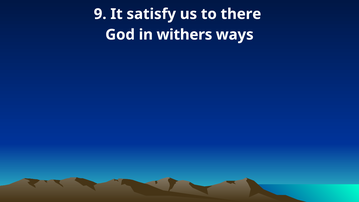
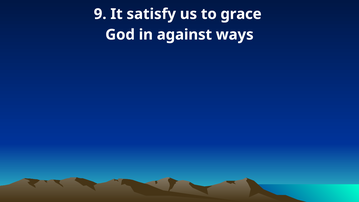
there: there -> grace
withers: withers -> against
